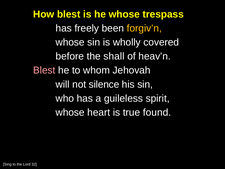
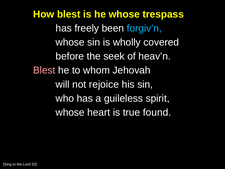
forgiv’n colour: yellow -> light blue
shall: shall -> seek
silence: silence -> rejoice
